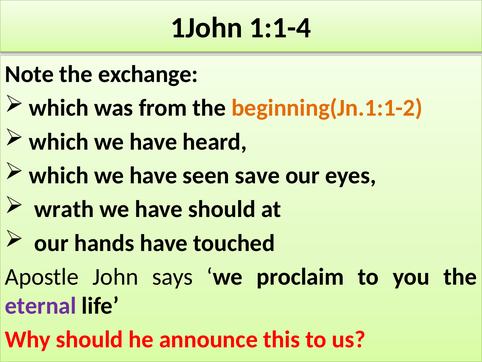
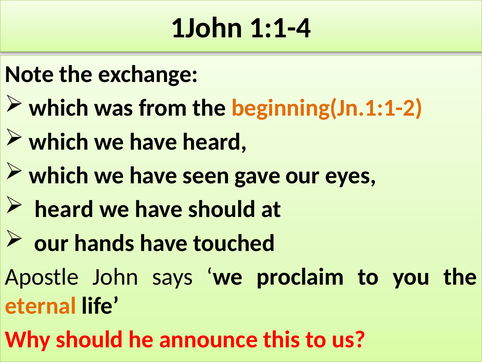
save: save -> gave
wrath at (64, 209): wrath -> heard
eternal colour: purple -> orange
